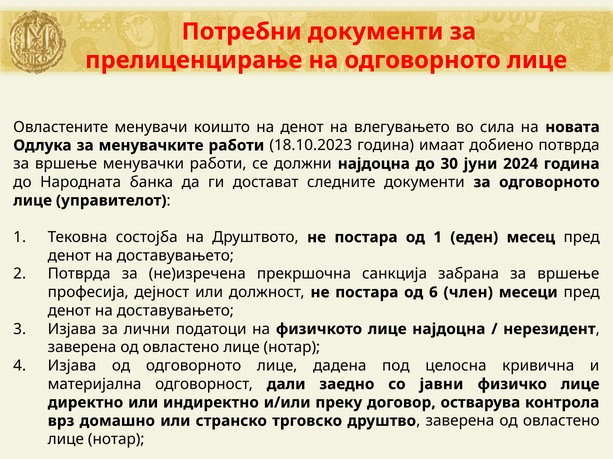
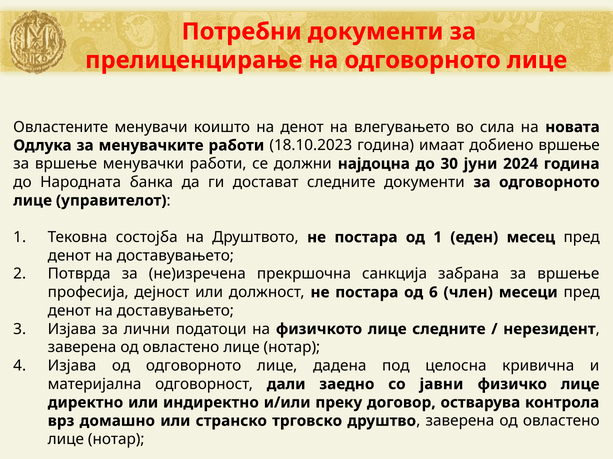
добиено потврда: потврда -> вршење
лице најдоцна: најдоцна -> следните
